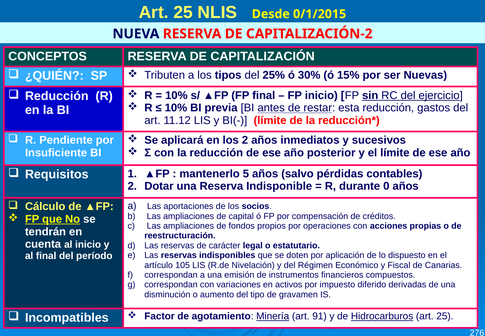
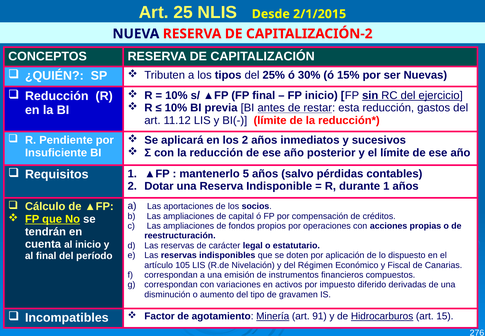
0/1/2015: 0/1/2015 -> 2/1/2015
durante 0: 0 -> 1
Hidrocarburos art 25: 25 -> 15
